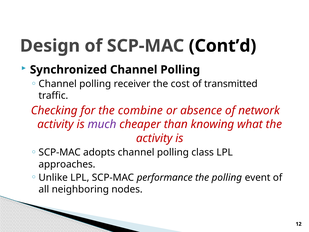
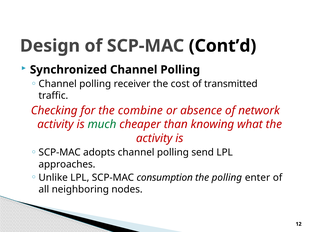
much colour: purple -> green
class: class -> send
performance: performance -> consumption
event: event -> enter
